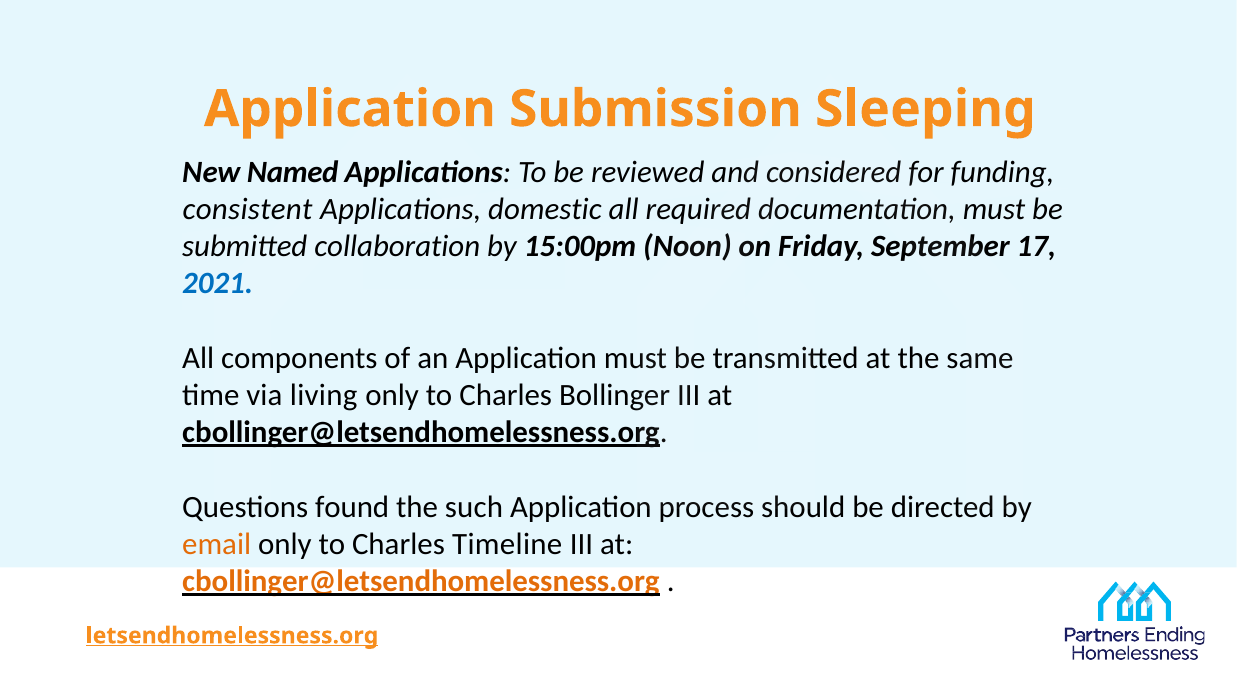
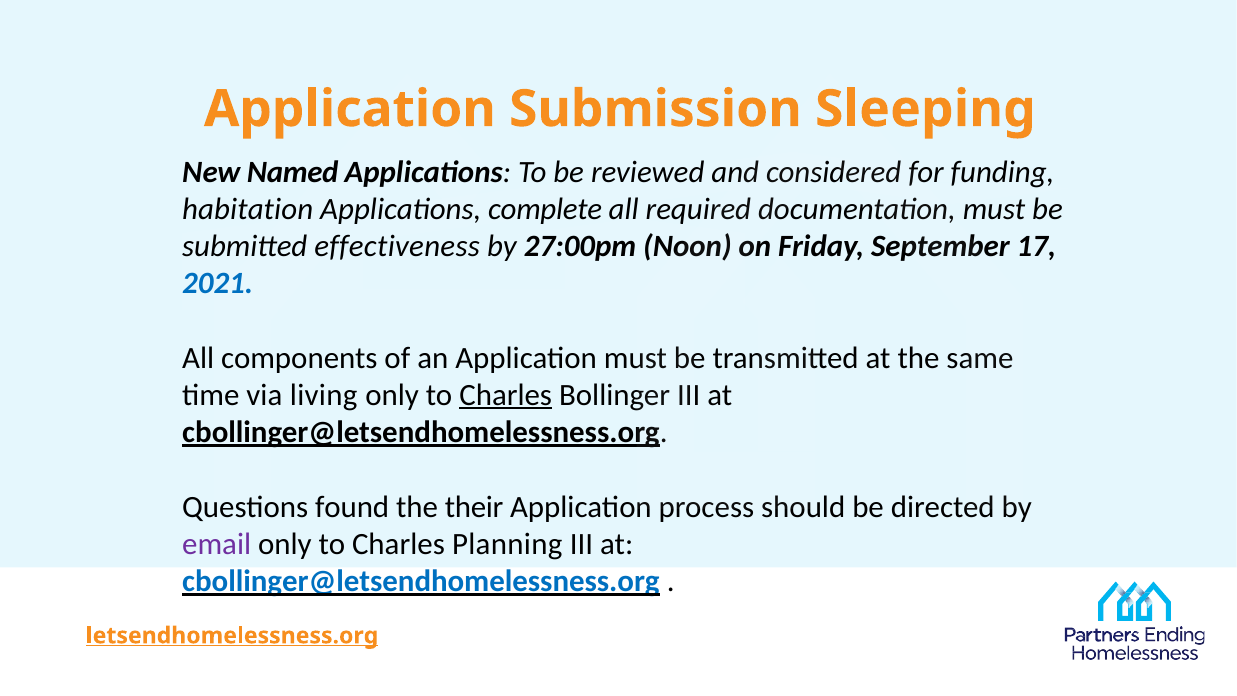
consistent: consistent -> habitation
domestic: domestic -> complete
collaboration: collaboration -> effectiveness
15:00pm: 15:00pm -> 27:00pm
Charles at (506, 395) underline: none -> present
such: such -> their
email colour: orange -> purple
Timeline: Timeline -> Planning
cbollinger@letsendhomelessness.org at (421, 581) colour: orange -> blue
